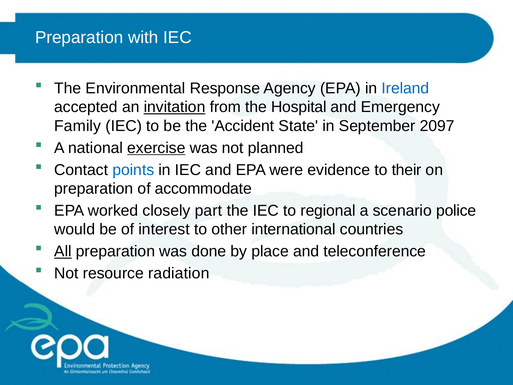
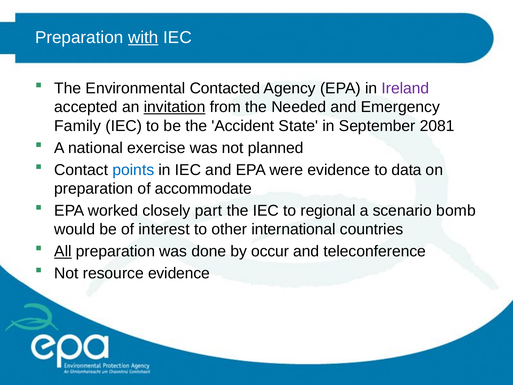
with underline: none -> present
Response: Response -> Contacted
Ireland colour: blue -> purple
Hospital: Hospital -> Needed
2097: 2097 -> 2081
exercise underline: present -> none
their: their -> data
police: police -> bomb
place: place -> occur
resource radiation: radiation -> evidence
